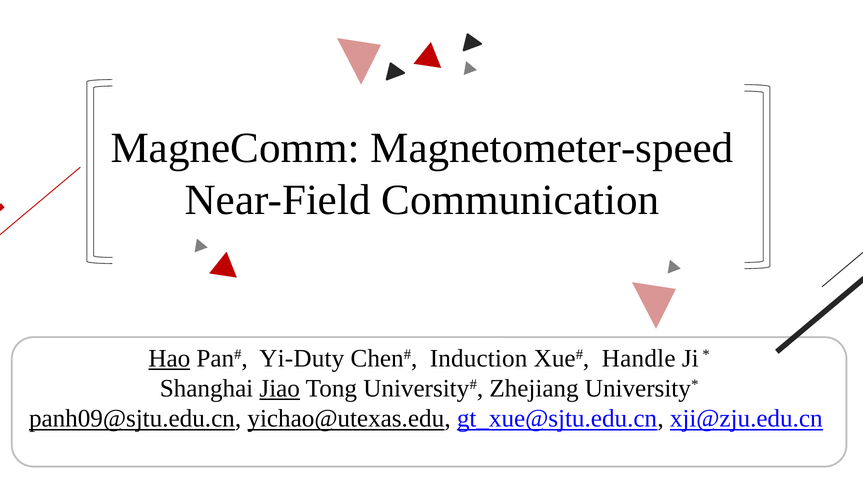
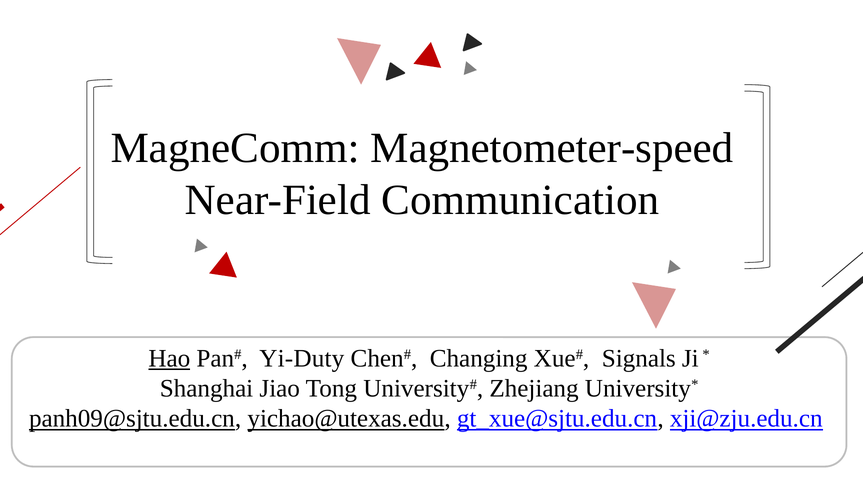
Induction: Induction -> Changing
Handle: Handle -> Signals
Jiao underline: present -> none
